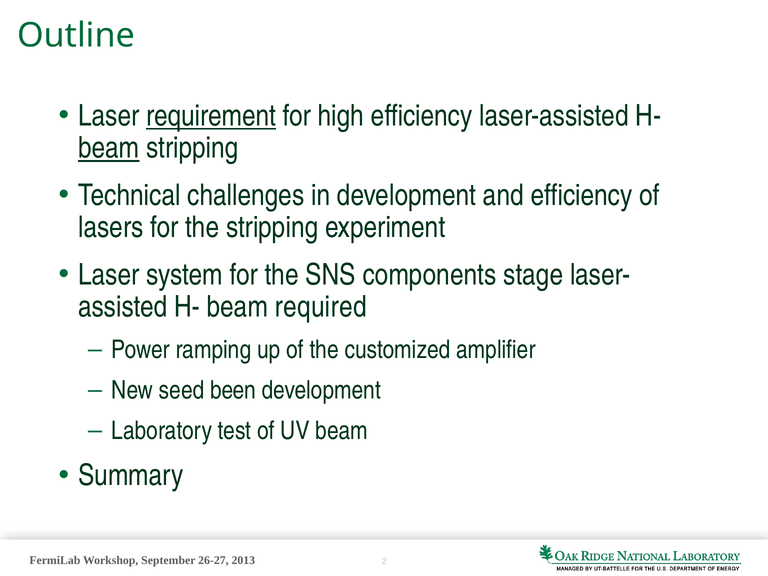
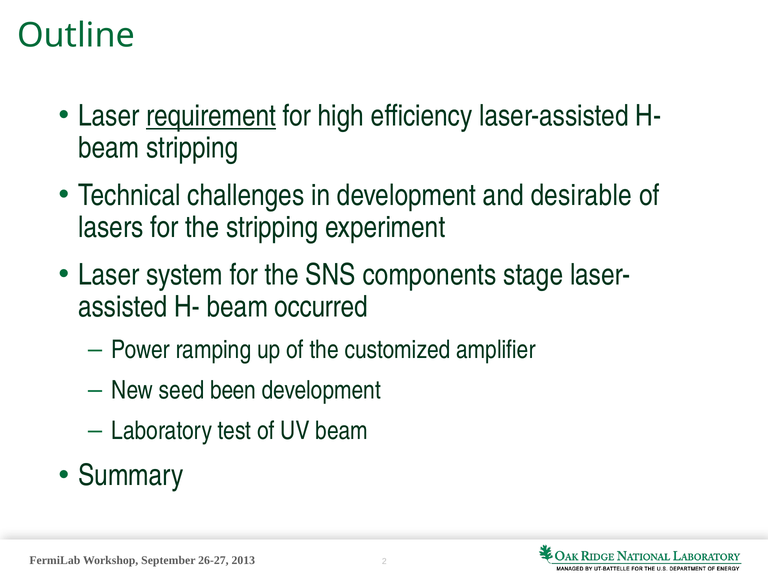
beam at (109, 148) underline: present -> none
and efficiency: efficiency -> desirable
required: required -> occurred
